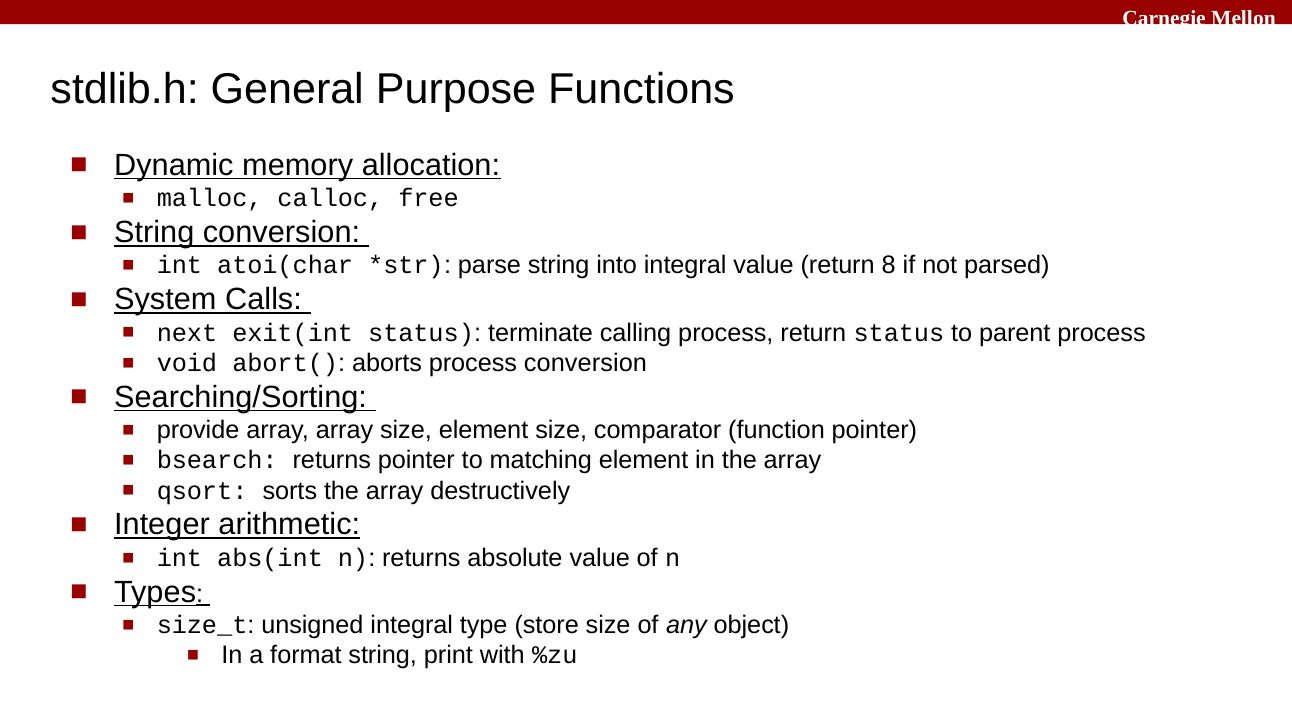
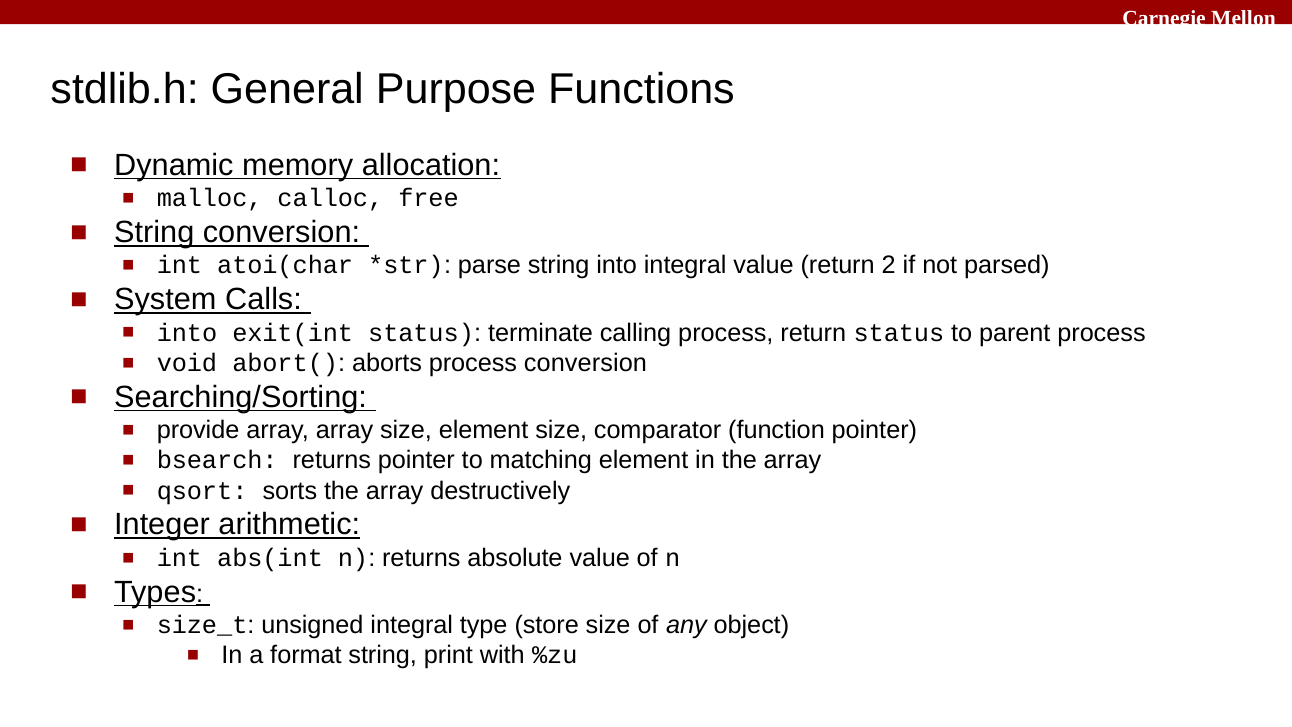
8: 8 -> 2
next at (187, 333): next -> into
